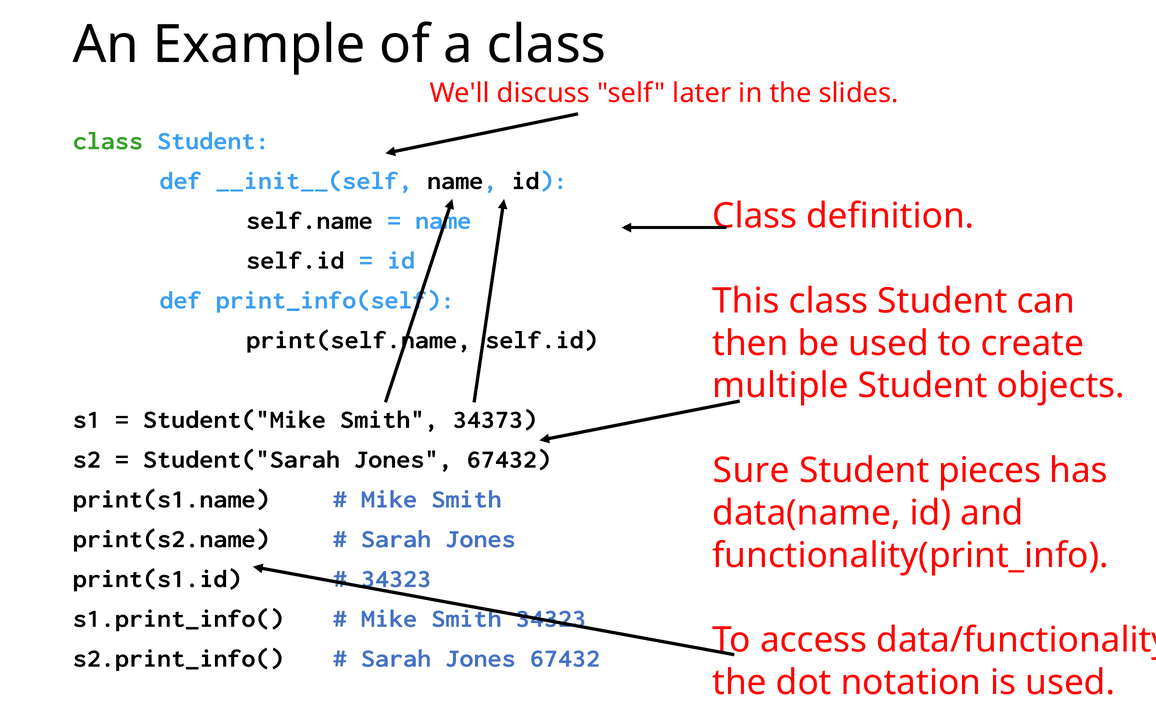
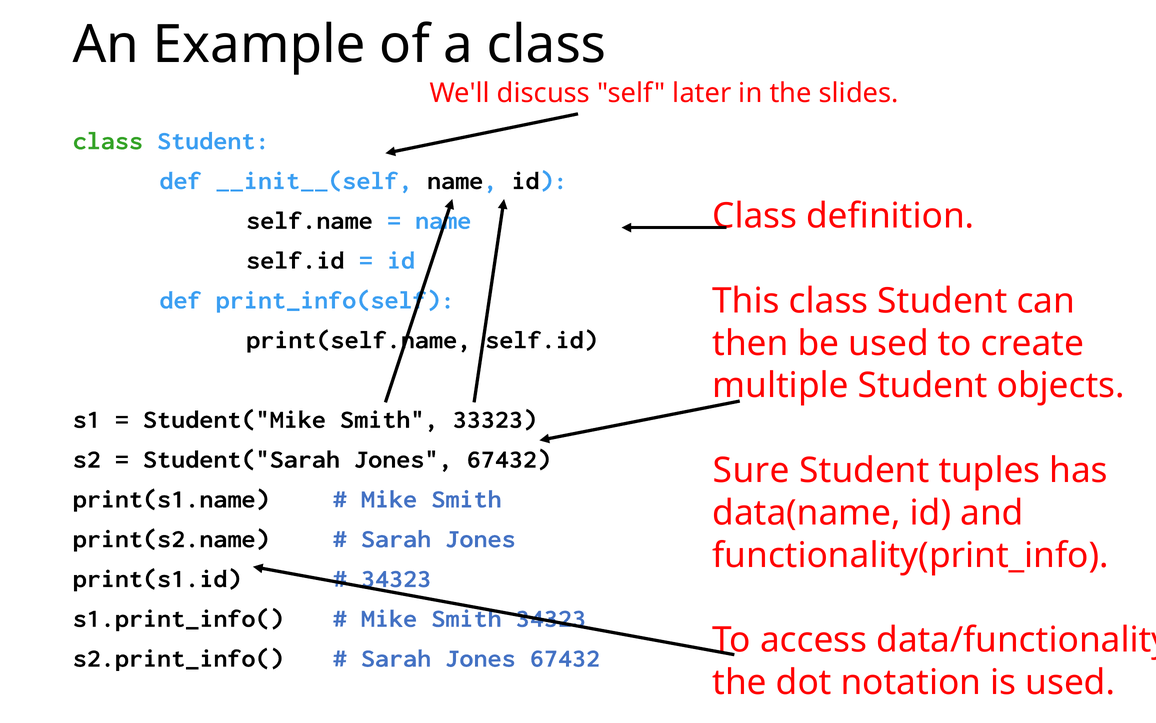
34373: 34373 -> 33323
pieces: pieces -> tuples
